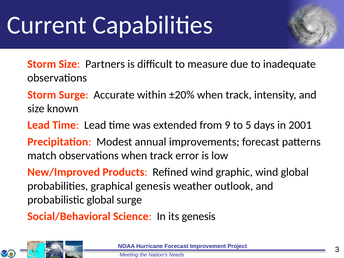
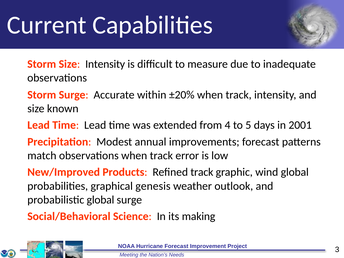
Size Partners: Partners -> Intensity
9: 9 -> 4
Refined wind: wind -> track
its genesis: genesis -> making
